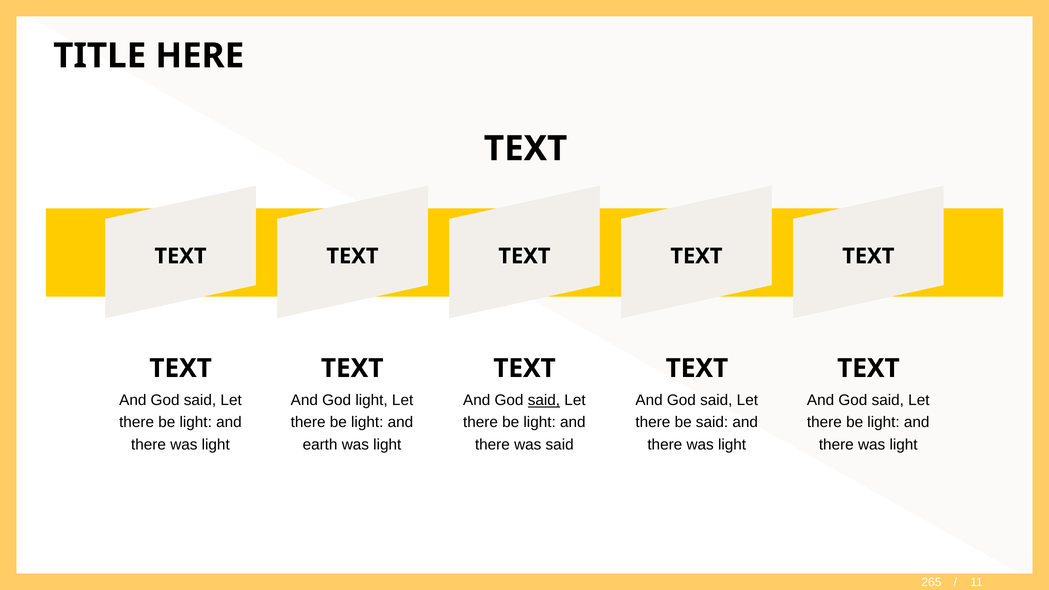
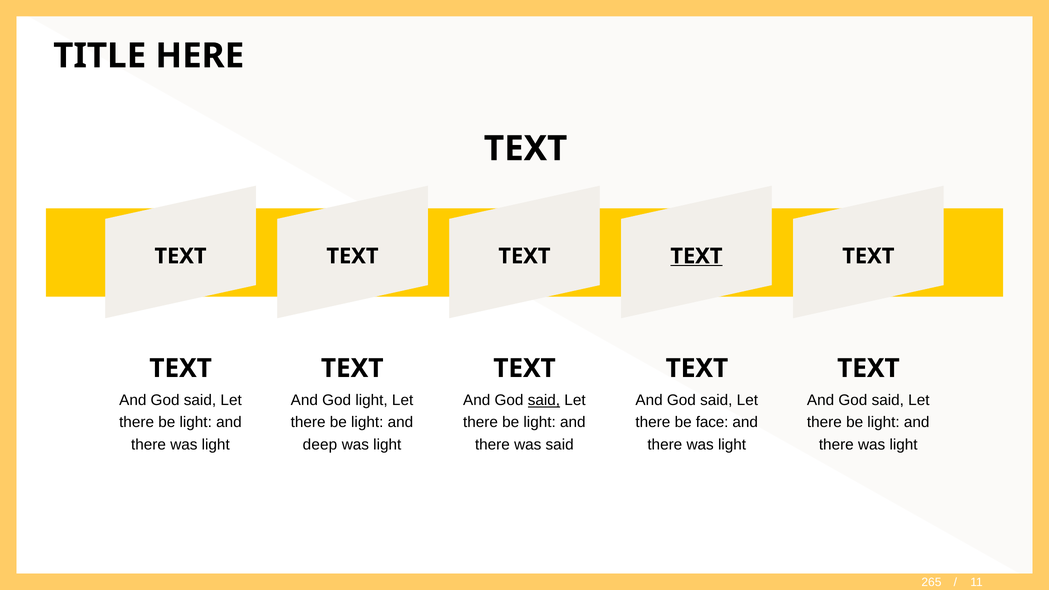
TEXT at (696, 256) underline: none -> present
be said: said -> face
earth: earth -> deep
